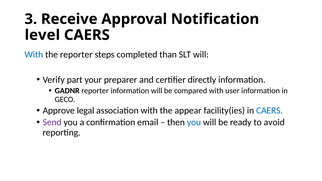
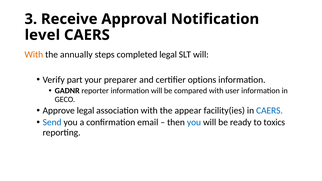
With at (34, 54) colour: blue -> orange
the reporter: reporter -> annually
completed than: than -> legal
directly: directly -> options
Send colour: purple -> blue
avoid: avoid -> toxics
